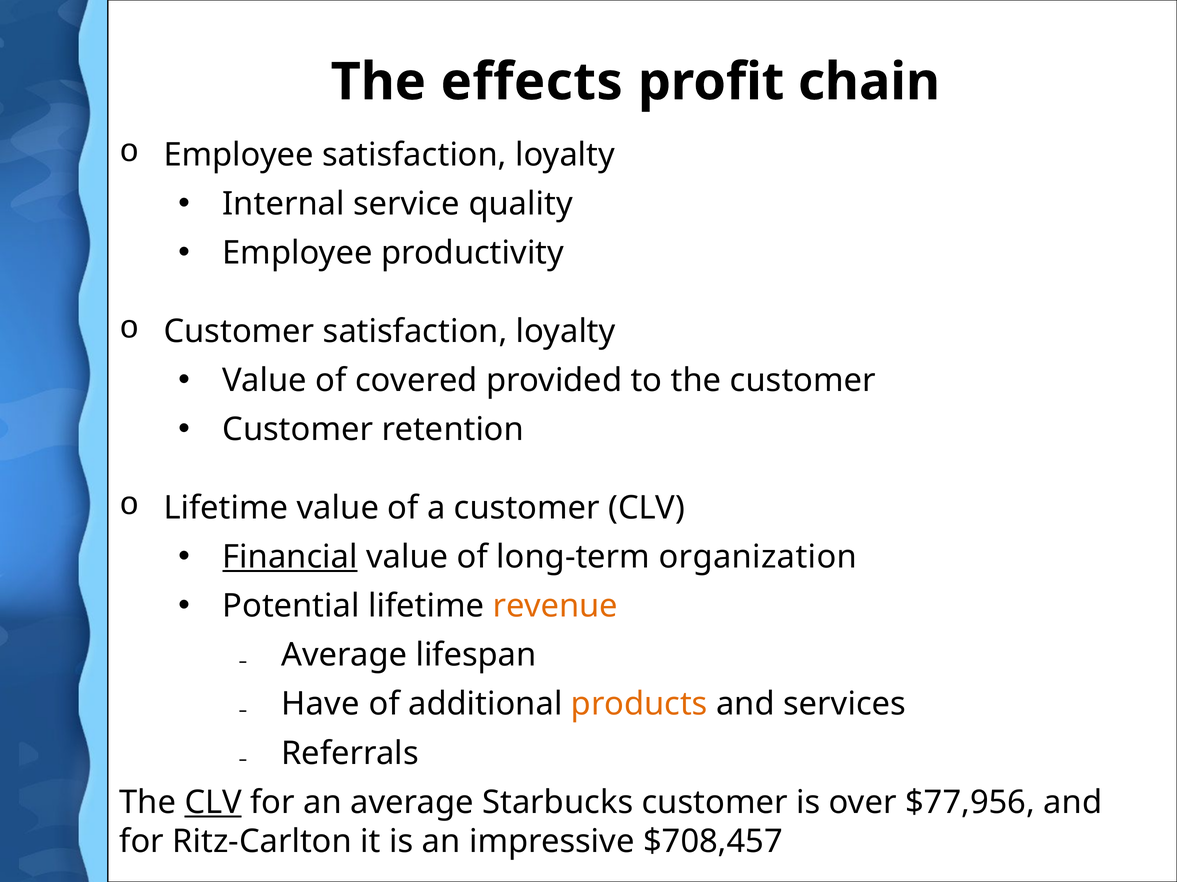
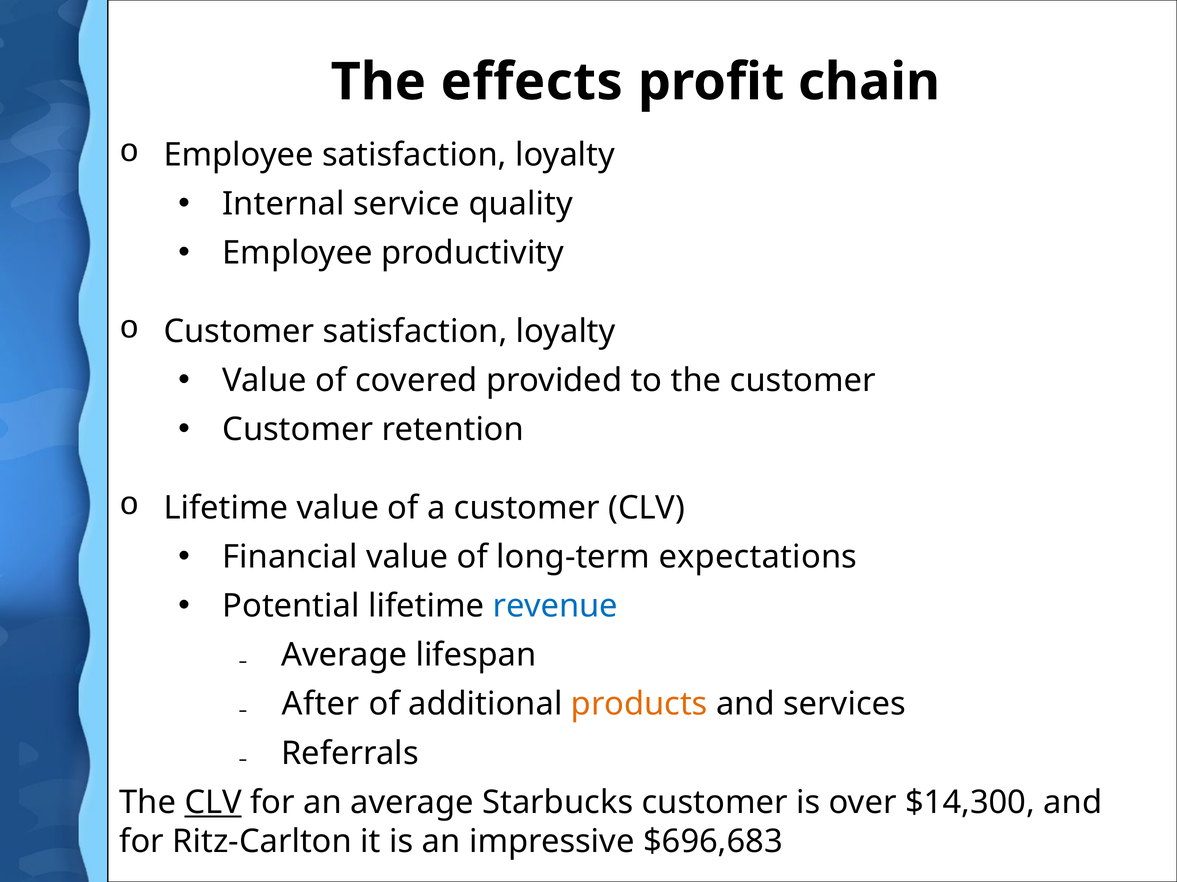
Financial underline: present -> none
organization: organization -> expectations
revenue colour: orange -> blue
Have: Have -> After
$77,956: $77,956 -> $14,300
$708,457: $708,457 -> $696,683
